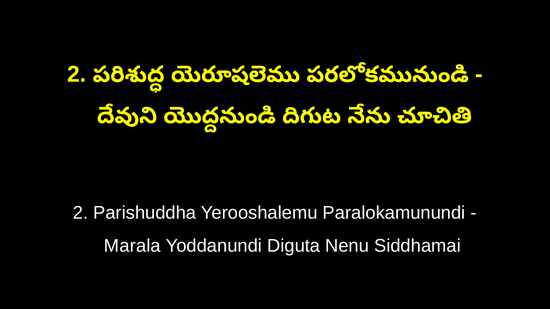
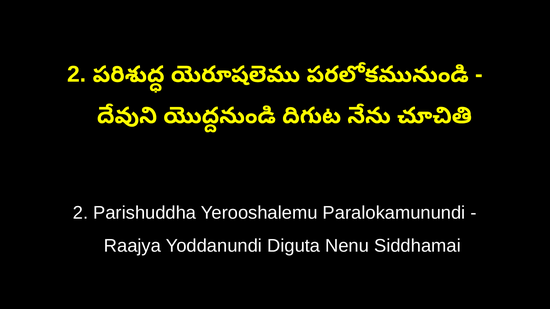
Marala: Marala -> Raajya
